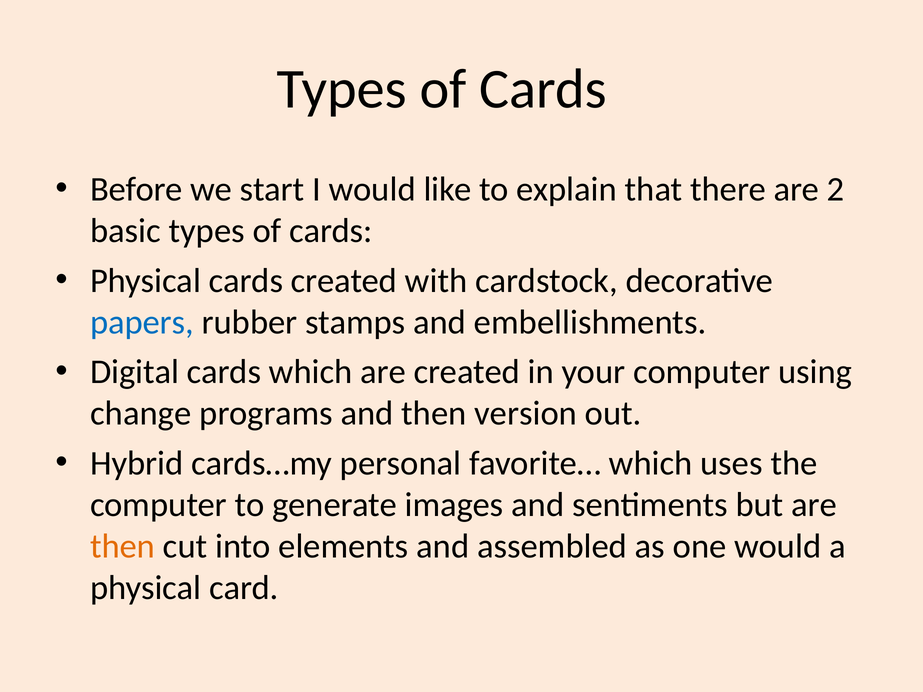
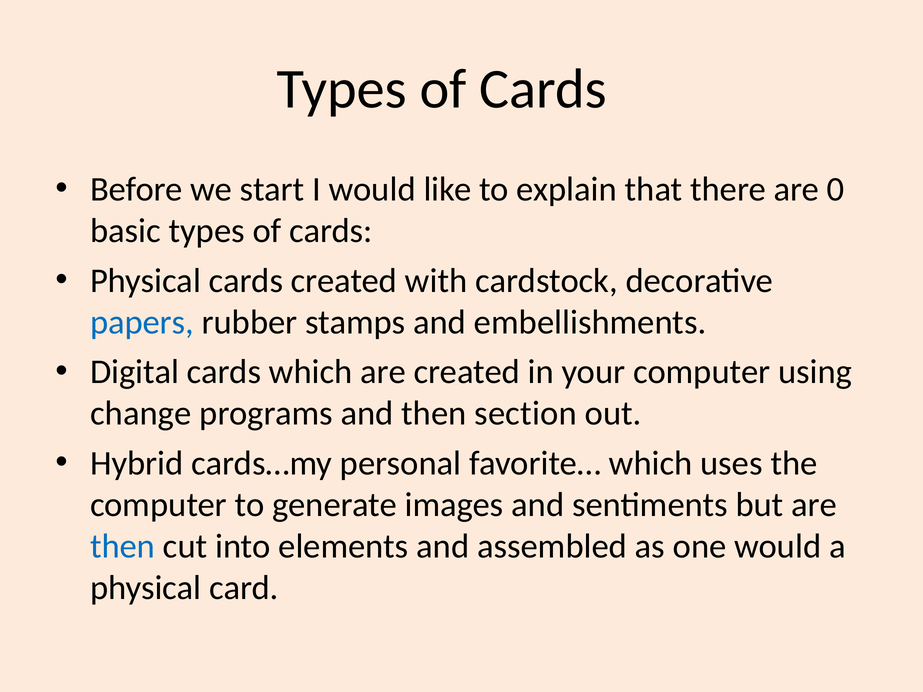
2: 2 -> 0
version: version -> section
then at (123, 547) colour: orange -> blue
